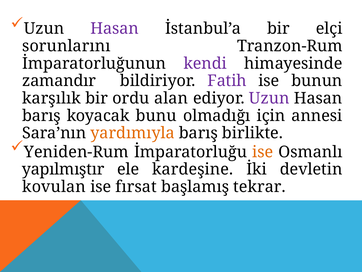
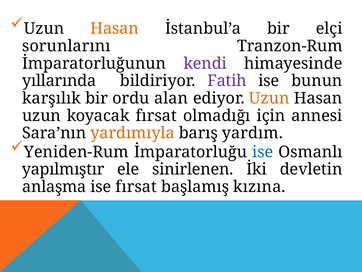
Hasan at (115, 29) colour: purple -> orange
zamandır: zamandır -> yıllarında
Uzun at (269, 98) colour: purple -> orange
barış at (41, 116): barış -> uzun
koyacak bunu: bunu -> fırsat
birlikte: birlikte -> yardım
ise at (263, 152) colour: orange -> blue
kardeşine: kardeşine -> sinirlenen
kovulan: kovulan -> anlaşma
tekrar: tekrar -> kızına
